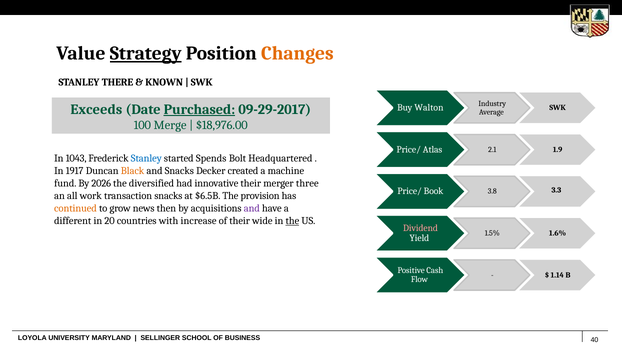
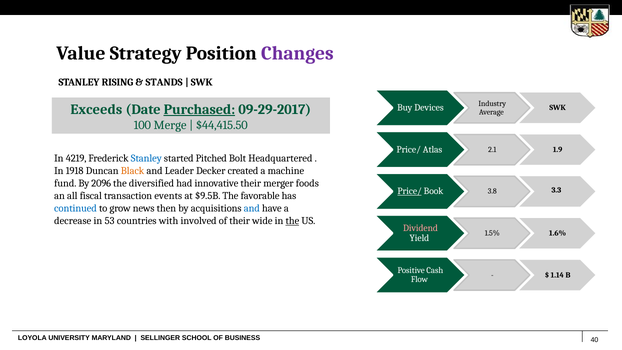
Strategy underline: present -> none
Changes colour: orange -> purple
THERE: THERE -> RISING
KNOWN: KNOWN -> STANDS
Walton: Walton -> Devices
$18,976.00: $18,976.00 -> $44,415.50
1043: 1043 -> 4219
Spends: Spends -> Pitched
1917: 1917 -> 1918
and Snacks: Snacks -> Leader
2026: 2026 -> 2096
three: three -> foods
Price/ at (410, 191) underline: none -> present
work: work -> fiscal
transaction snacks: snacks -> events
$6.5B: $6.5B -> $9.5B
provision: provision -> favorable
continued colour: orange -> blue
and at (252, 208) colour: purple -> blue
different: different -> decrease
20: 20 -> 53
increase: increase -> involved
